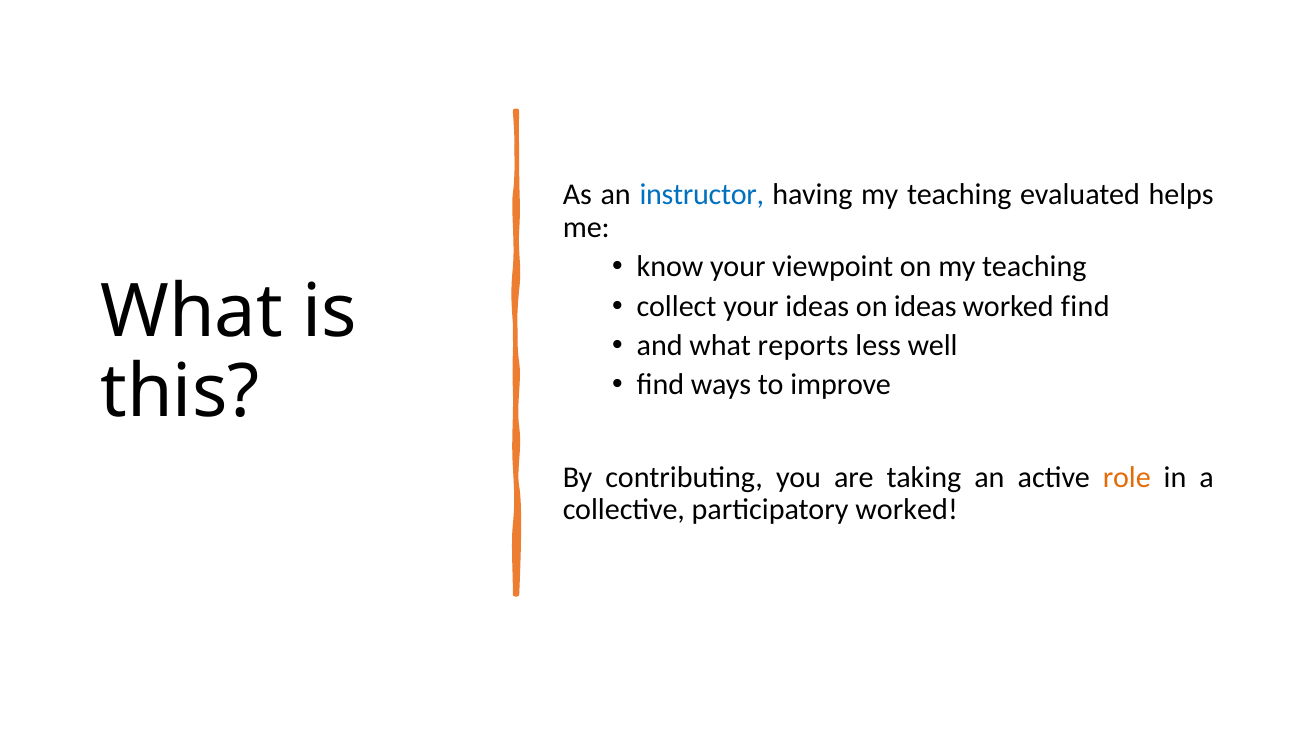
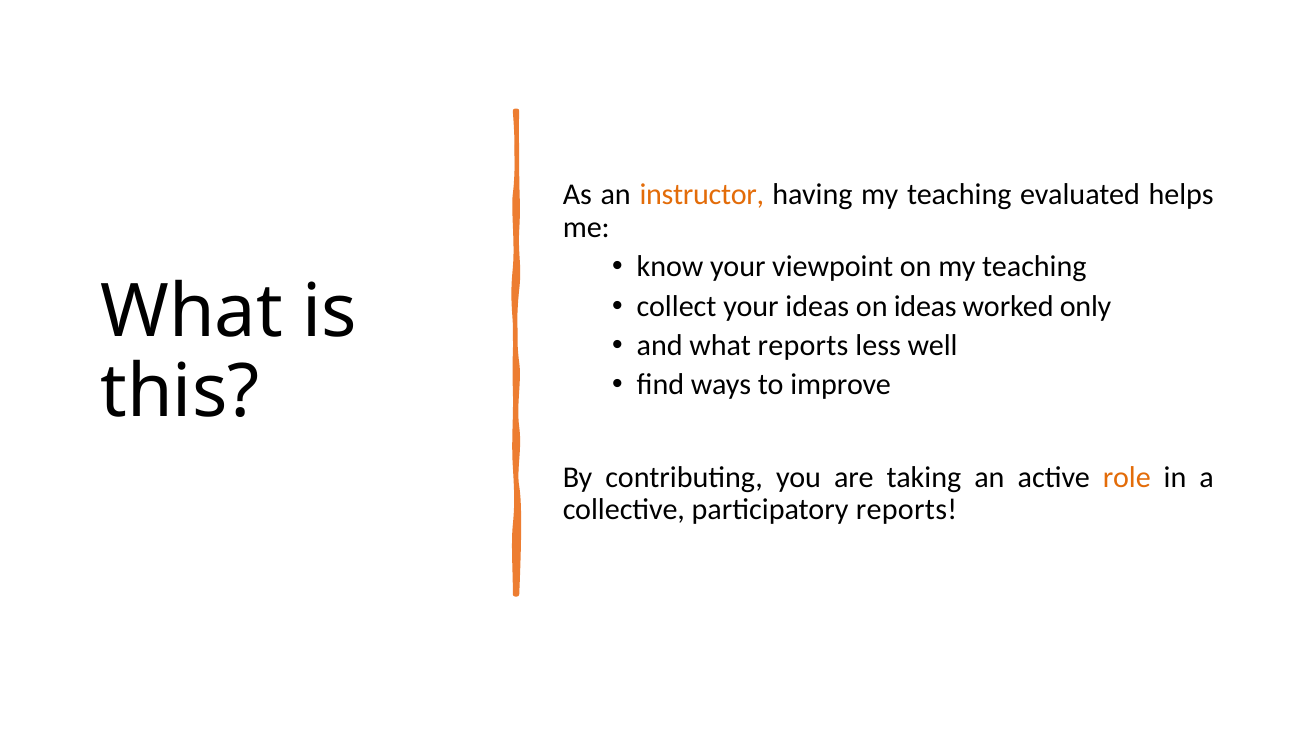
instructor colour: blue -> orange
worked find: find -> only
participatory worked: worked -> reports
